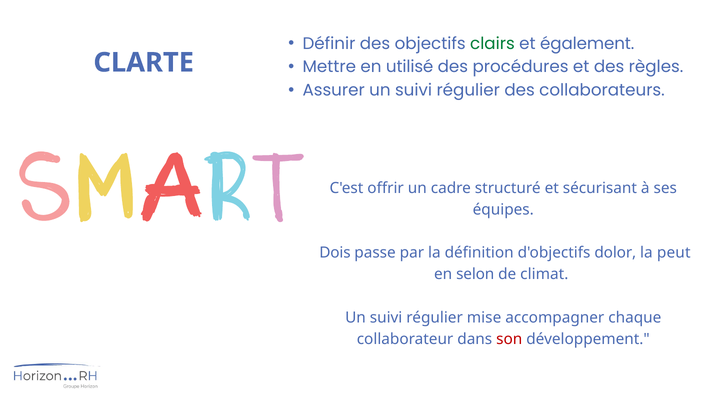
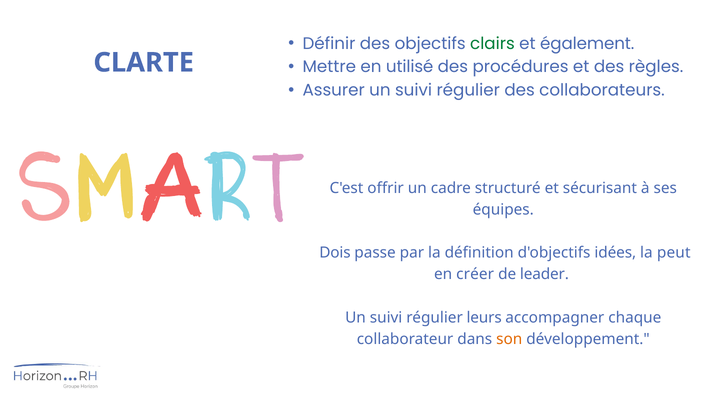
dolor: dolor -> idées
selon: selon -> créer
climat: climat -> leader
mise: mise -> leurs
son colour: red -> orange
